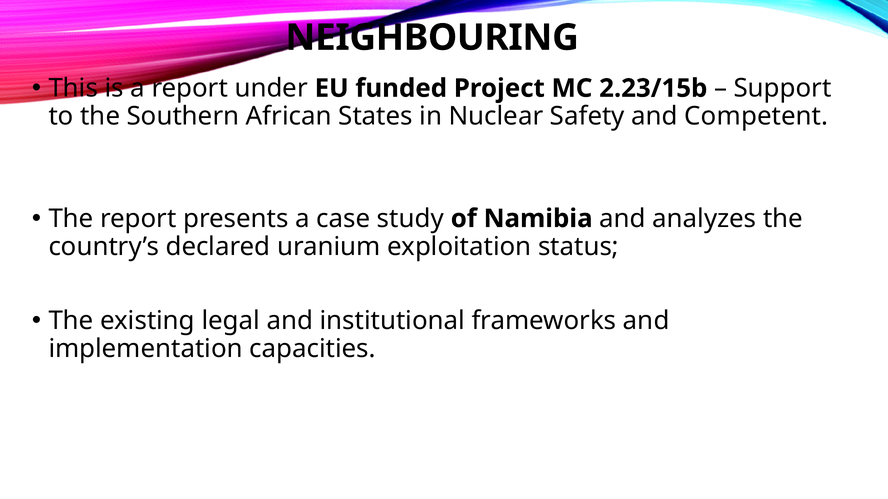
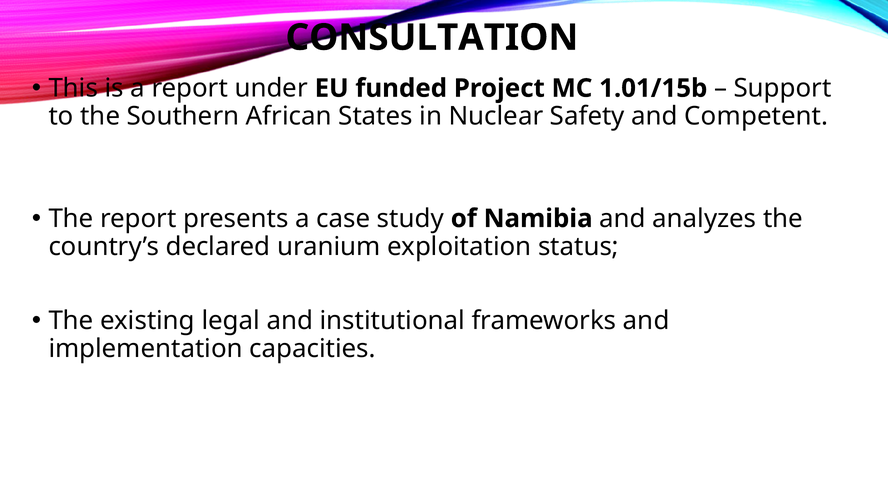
NEIGHBOURING: NEIGHBOURING -> CONSULTATION
2.23/15b: 2.23/15b -> 1.01/15b
